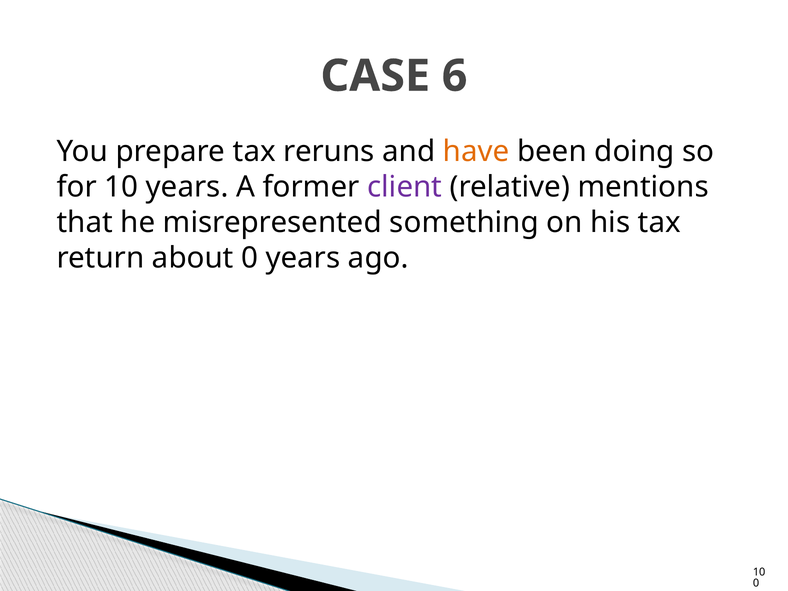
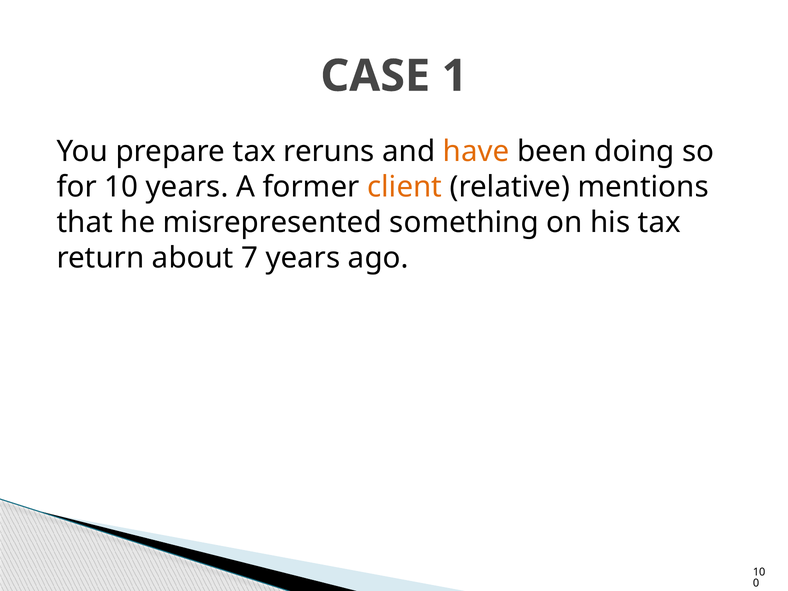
6: 6 -> 1
client colour: purple -> orange
about 0: 0 -> 7
